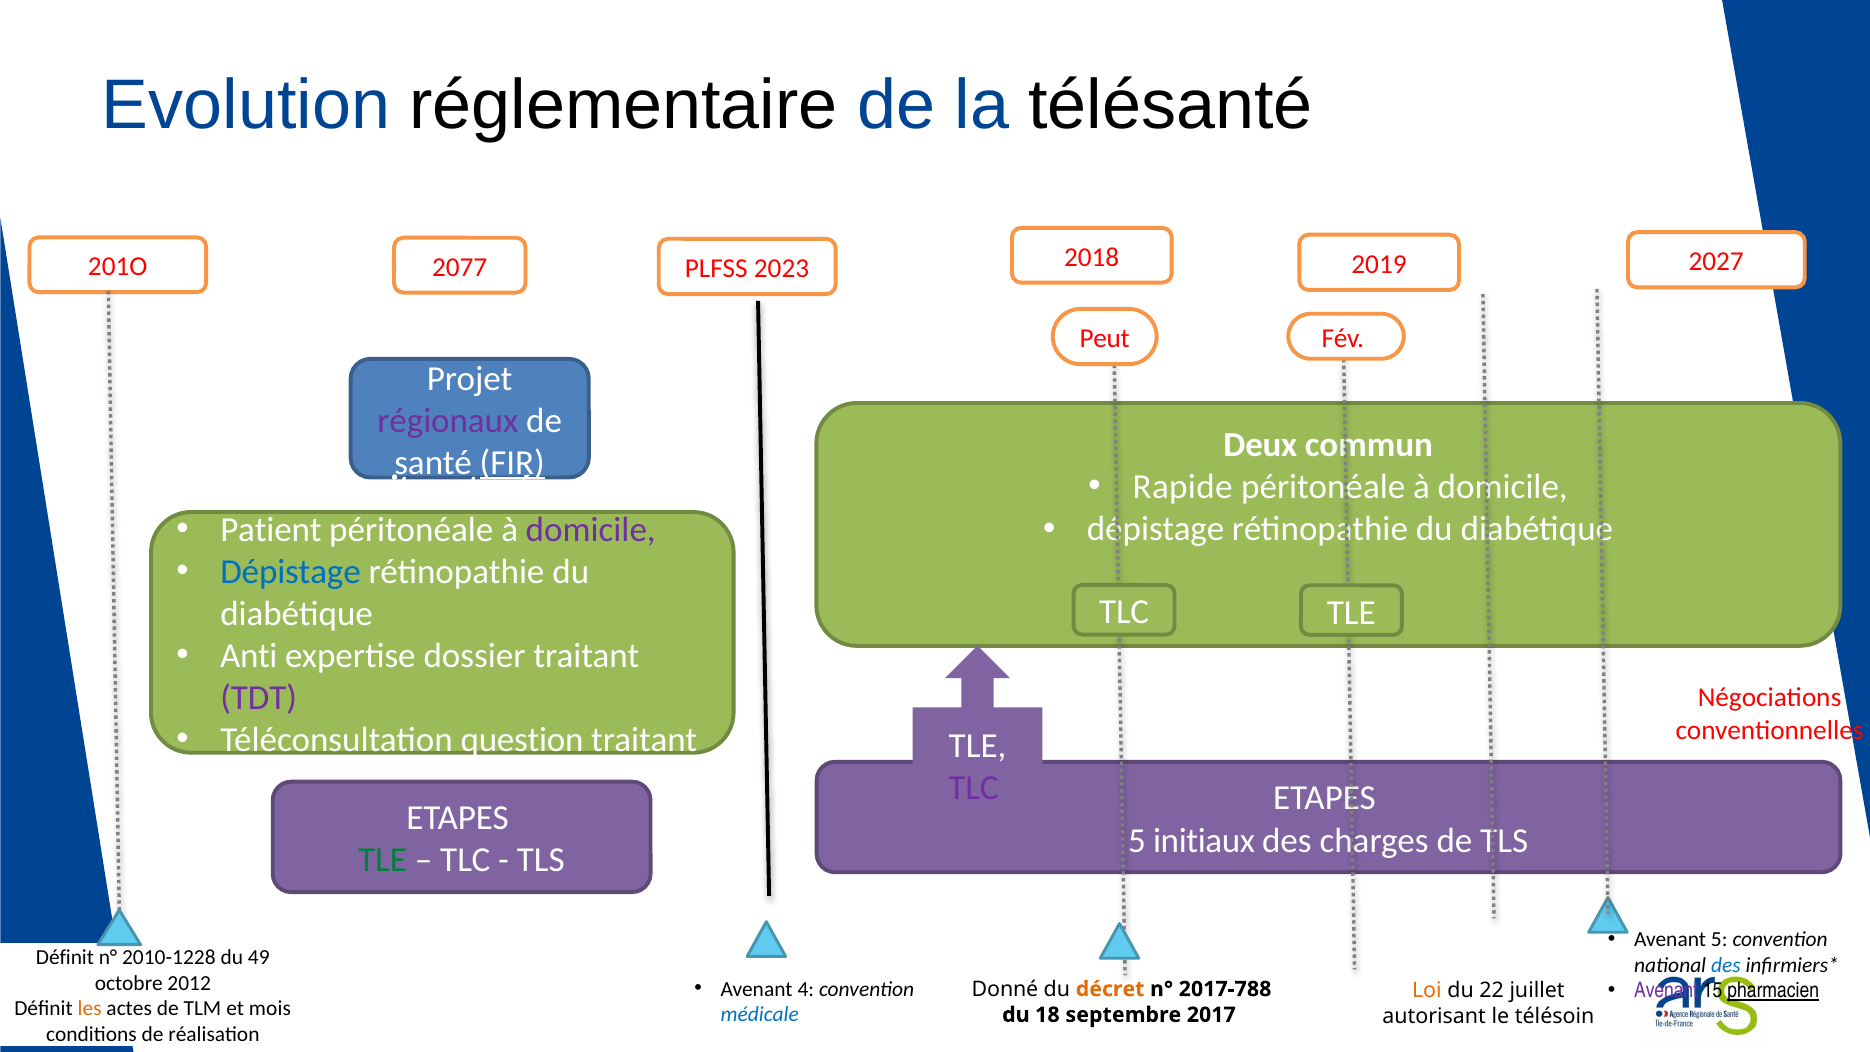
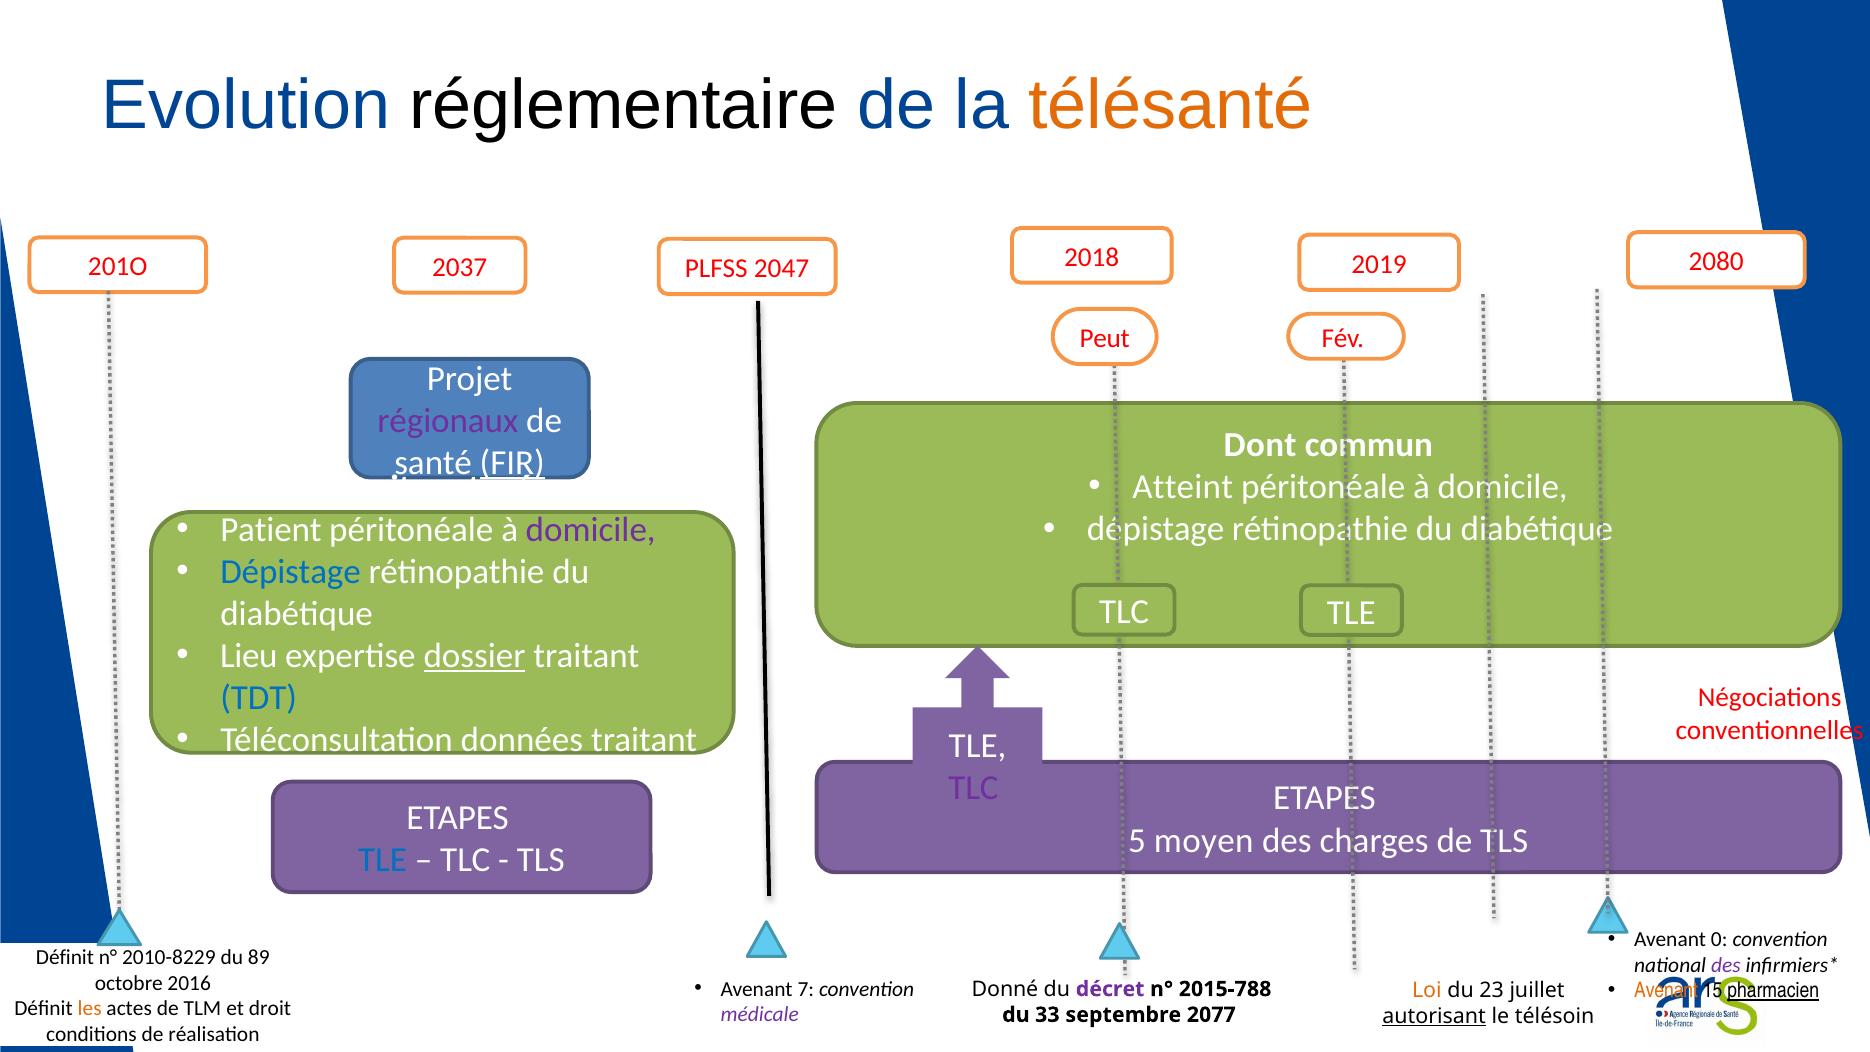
télésanté colour: black -> orange
2027: 2027 -> 2080
2077: 2077 -> 2037
2023: 2023 -> 2047
Deux: Deux -> Dont
Rapide: Rapide -> Atteint
Anti: Anti -> Lieu
dossier underline: none -> present
TDT colour: purple -> blue
question: question -> données
initiaux: initiaux -> moyen
TLE at (383, 860) colour: green -> blue
Avenant 5: 5 -> 0
2010-1228: 2010-1228 -> 2010-8229
49: 49 -> 89
des at (1726, 965) colour: blue -> purple
2012: 2012 -> 2016
4: 4 -> 7
Avenant at (1666, 991) colour: purple -> orange
décret colour: orange -> purple
2017-788: 2017-788 -> 2015-788
22: 22 -> 23
et mois: mois -> droit
médicale colour: blue -> purple
autorisant underline: none -> present
18: 18 -> 33
2017: 2017 -> 2077
